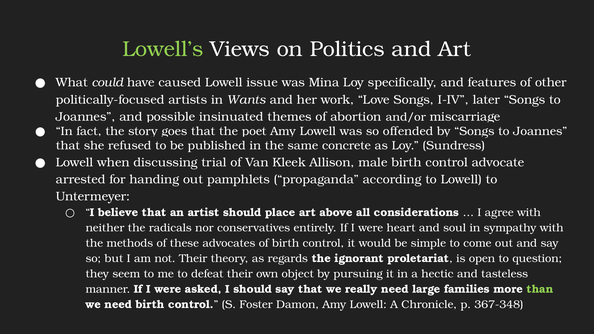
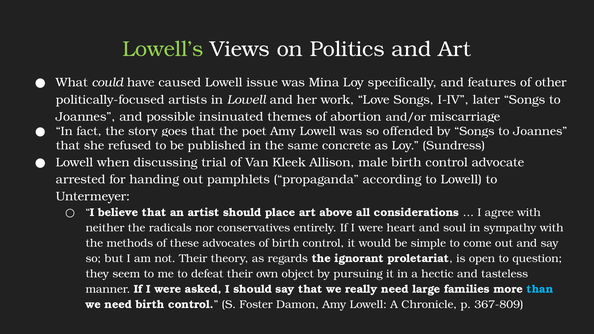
in Wants: Wants -> Lowell
than colour: light green -> light blue
367-348: 367-348 -> 367-809
